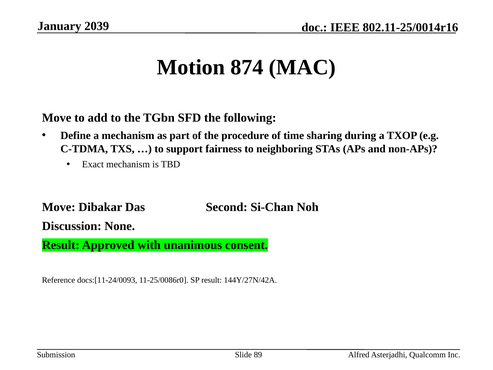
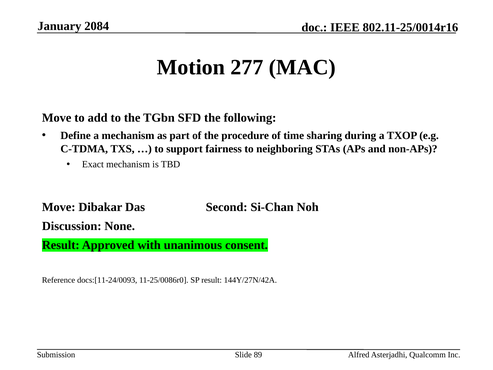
2039: 2039 -> 2084
874: 874 -> 277
